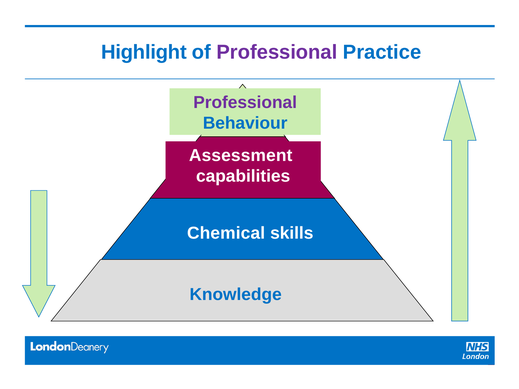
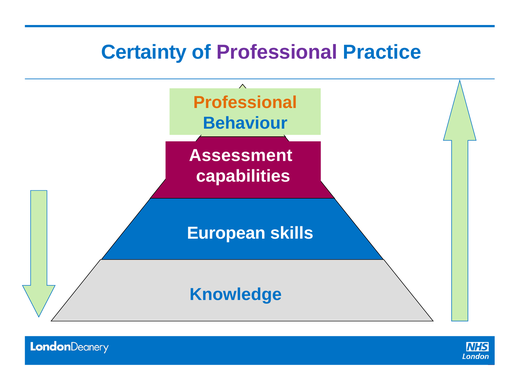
Highlight: Highlight -> Certainty
Professional at (245, 103) colour: purple -> orange
Chemical: Chemical -> European
